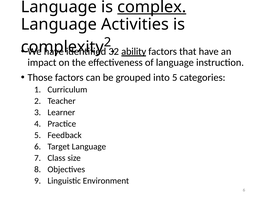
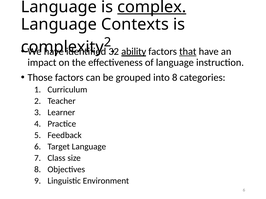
Activities: Activities -> Contexts
that underline: none -> present
into 5: 5 -> 8
